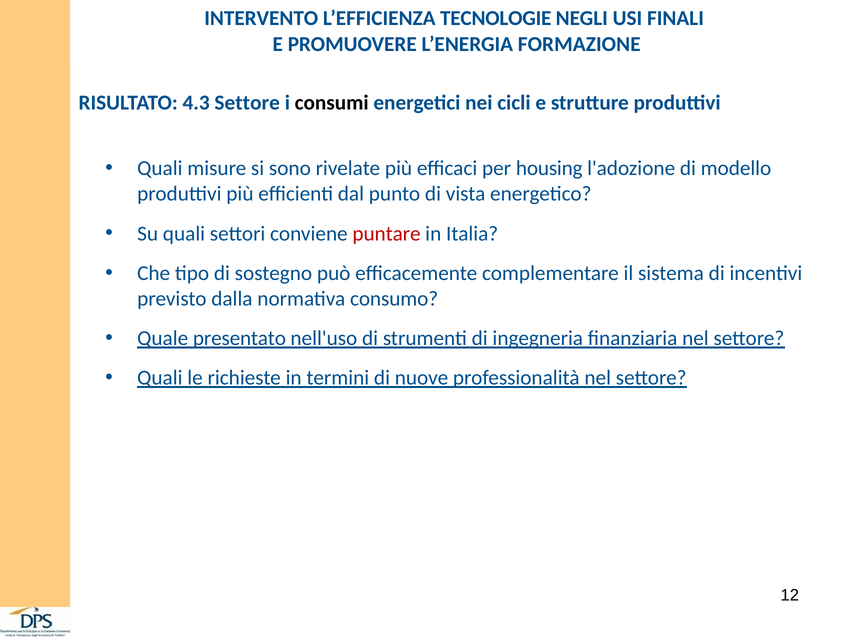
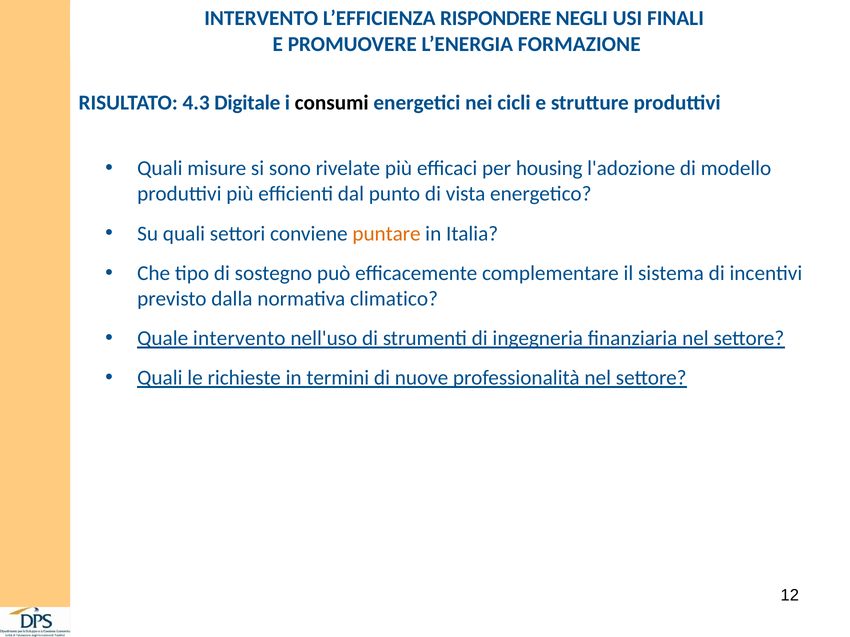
TECNOLOGIE: TECNOLOGIE -> RISPONDERE
4.3 Settore: Settore -> Digitale
puntare colour: red -> orange
consumo: consumo -> climatico
Quale presentato: presentato -> intervento
